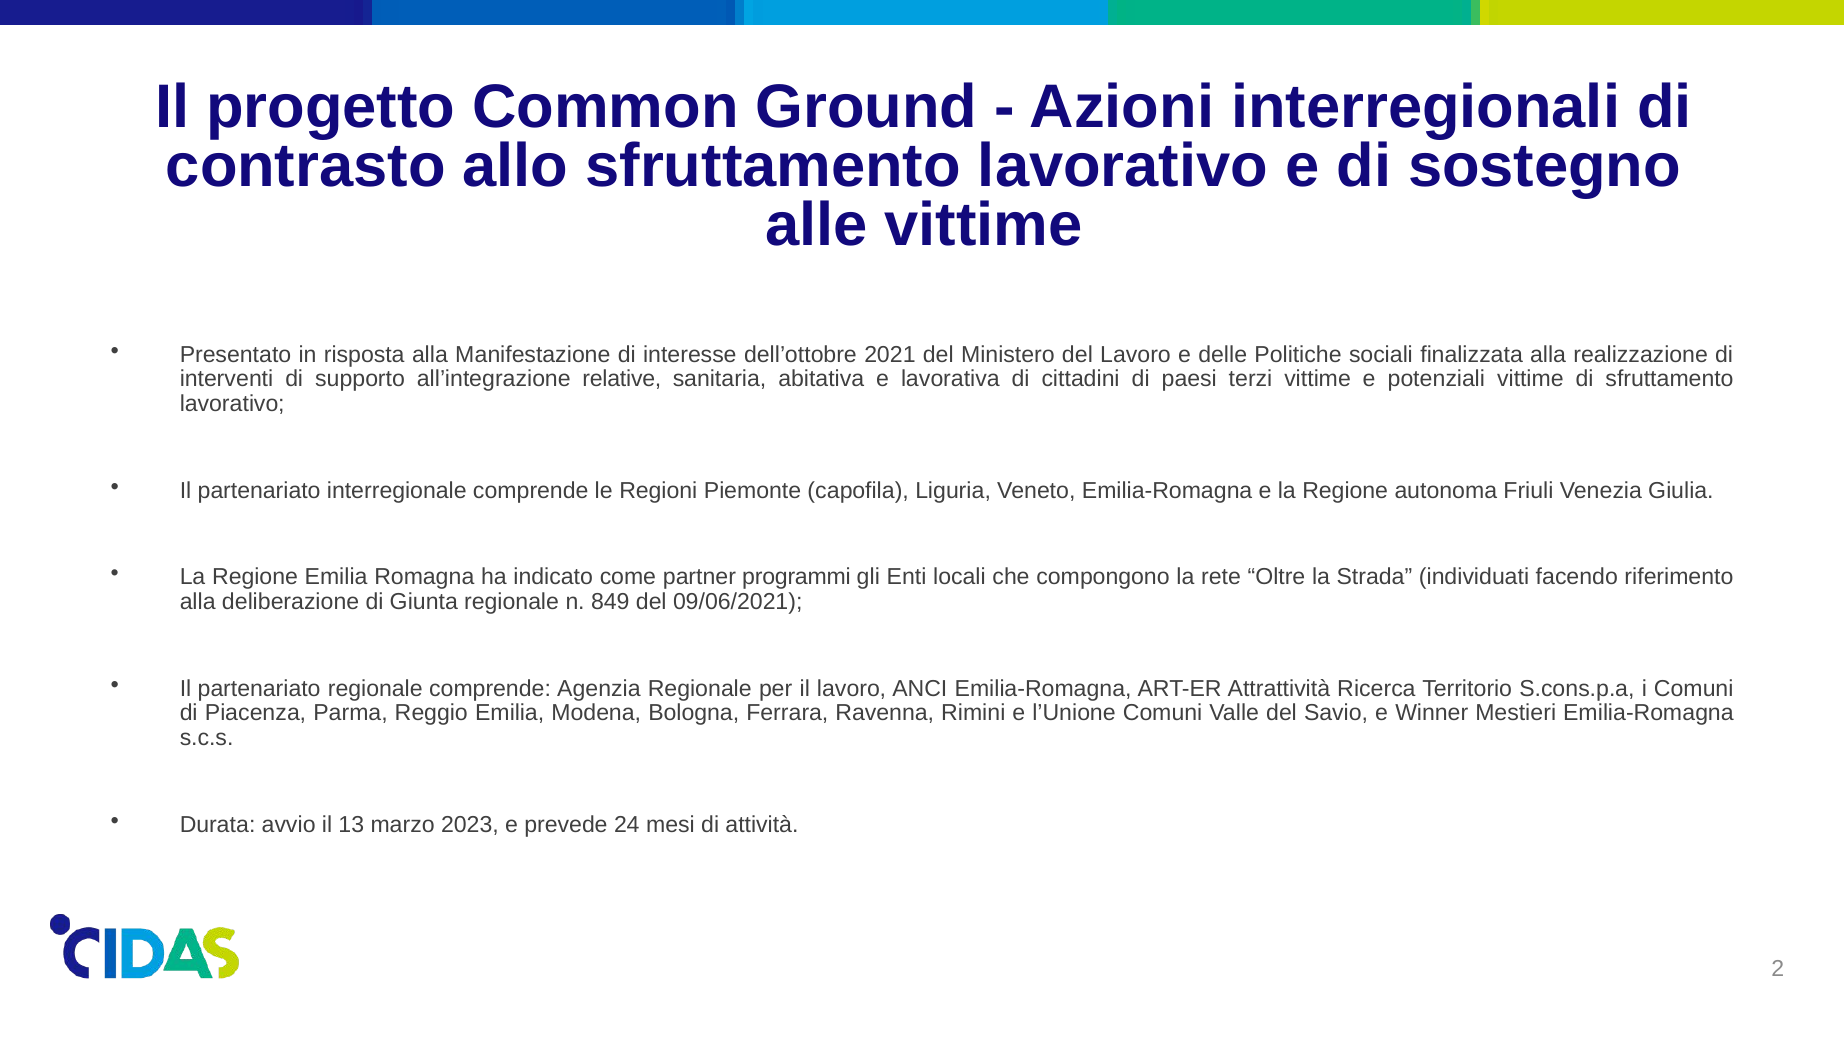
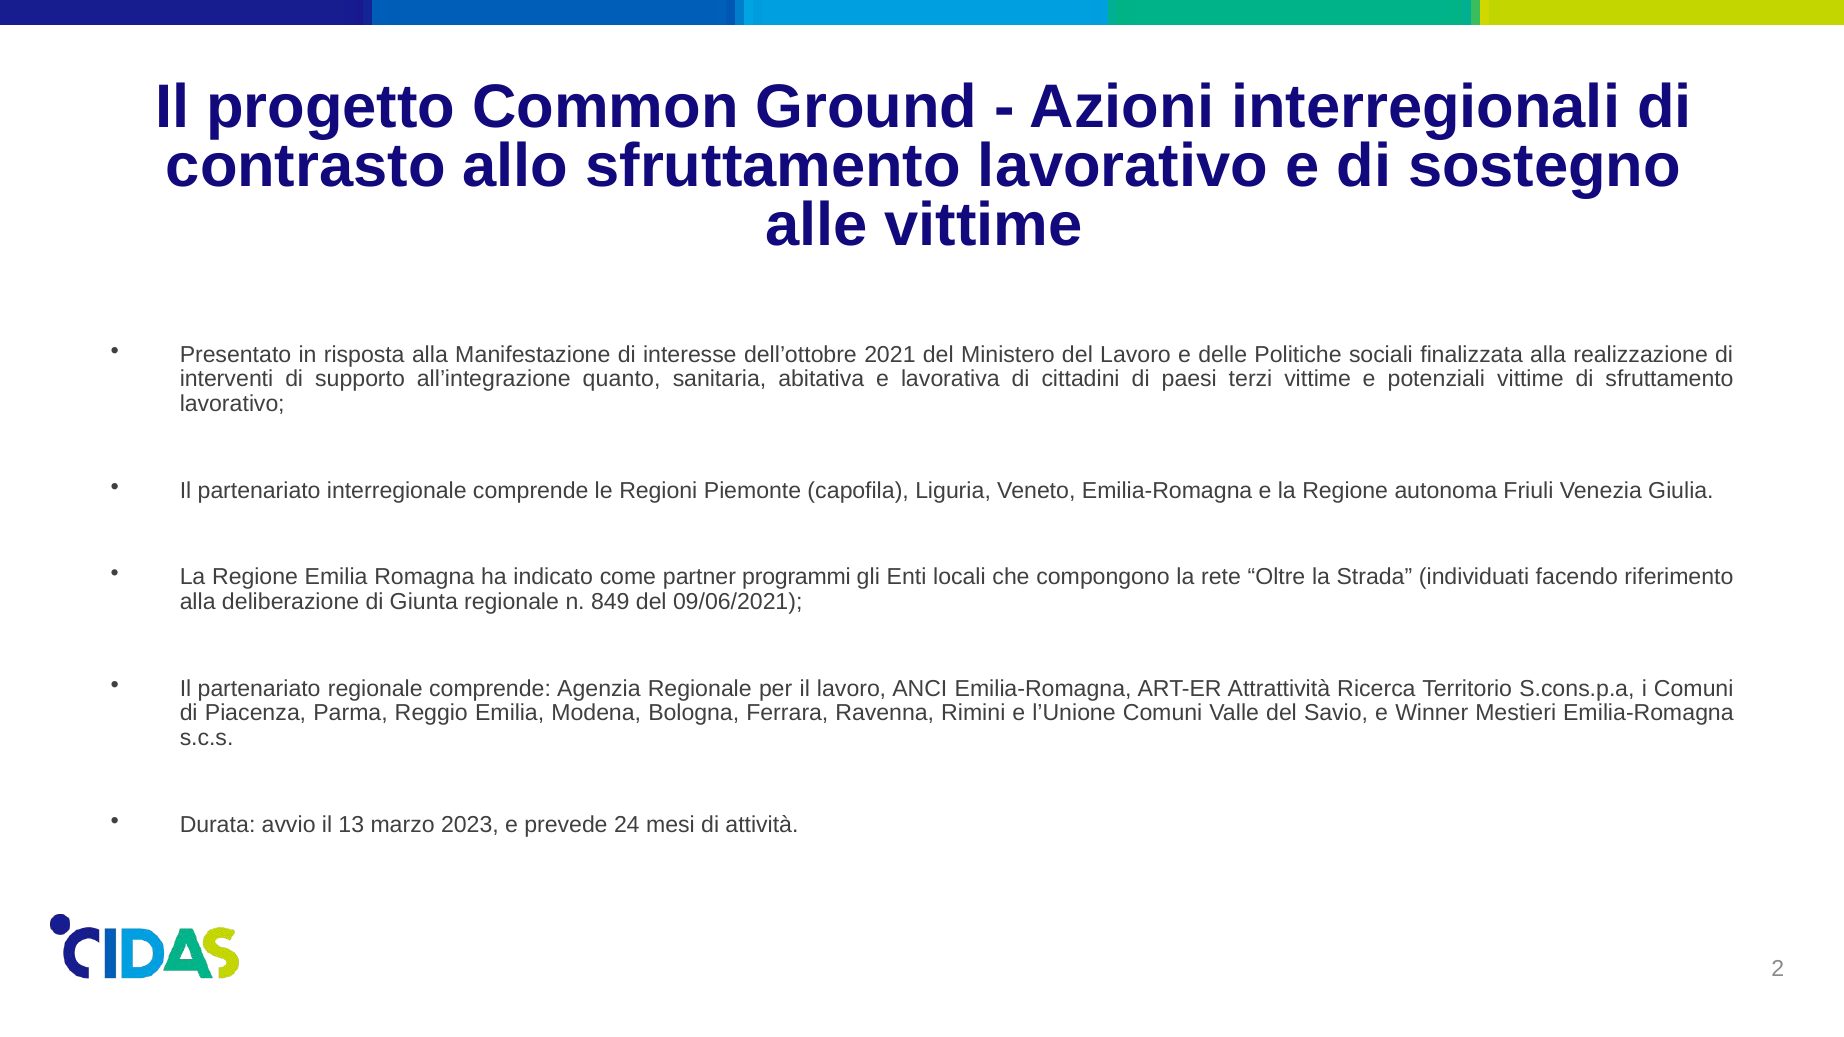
relative: relative -> quanto
